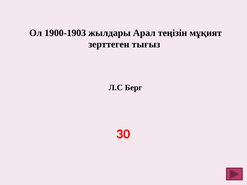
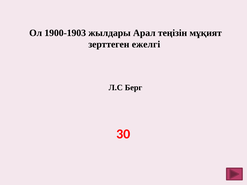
тығыз: тығыз -> ежелгі
